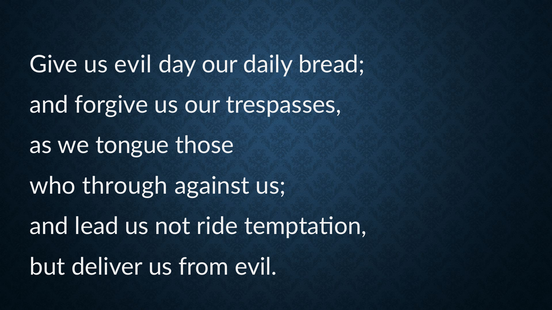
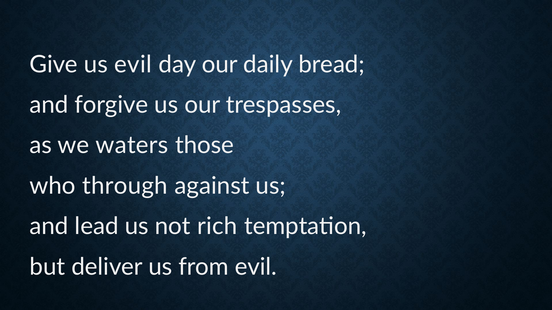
tongue: tongue -> waters
ride: ride -> rich
